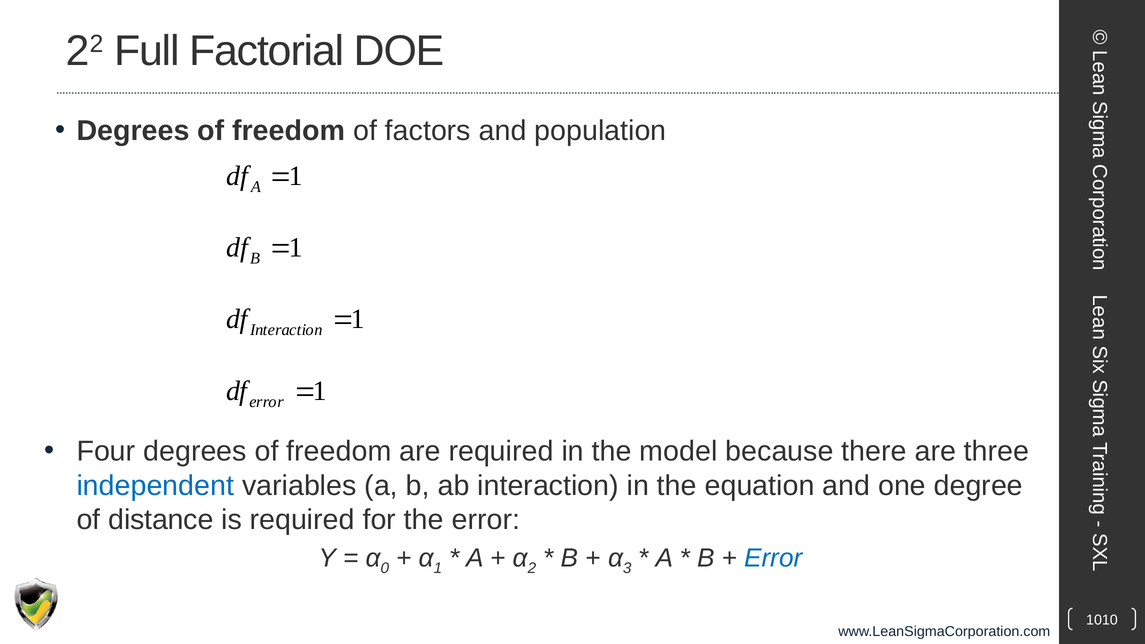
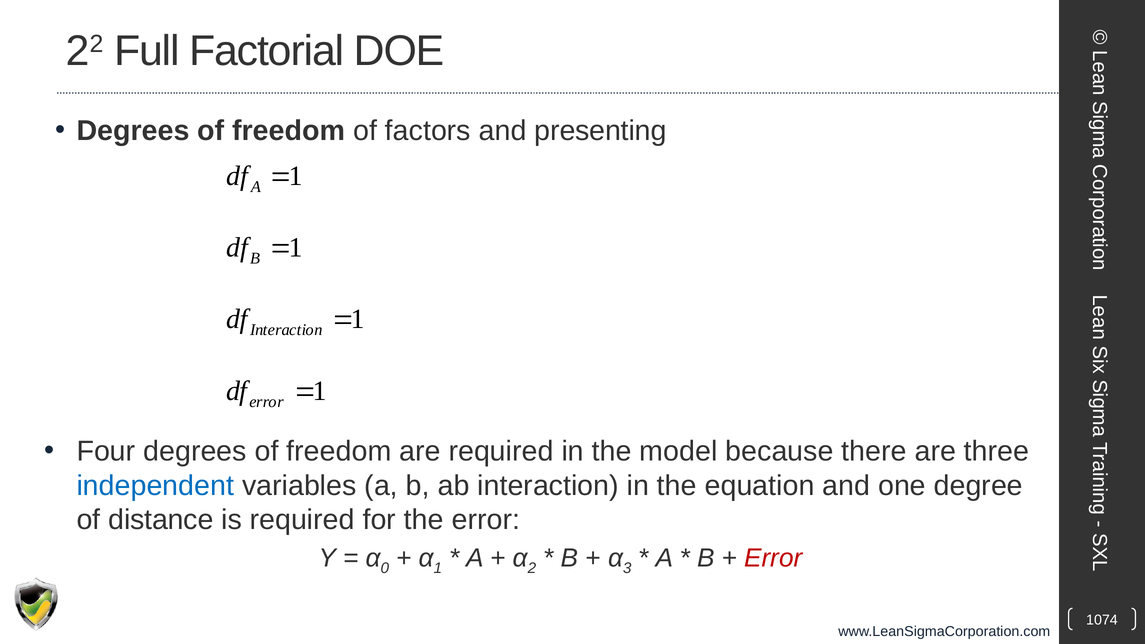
population: population -> presenting
Error at (773, 558) colour: blue -> red
1010: 1010 -> 1074
